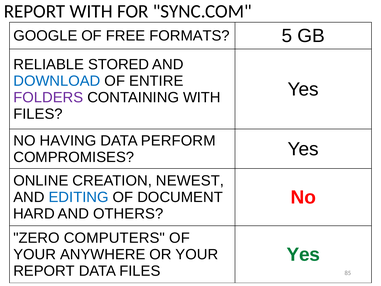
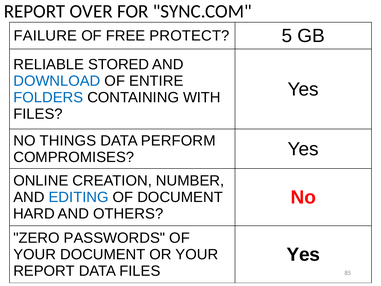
REPORT WITH: WITH -> OVER
GOOGLE: GOOGLE -> FAILURE
FORMATS: FORMATS -> PROTECT
FOLDERS colour: purple -> blue
HAVING: HAVING -> THINGS
NEWEST: NEWEST -> NUMBER
COMPUTERS: COMPUTERS -> PASSWORDS
Yes at (303, 254) colour: green -> black
YOUR ANYWHERE: ANYWHERE -> DOCUMENT
